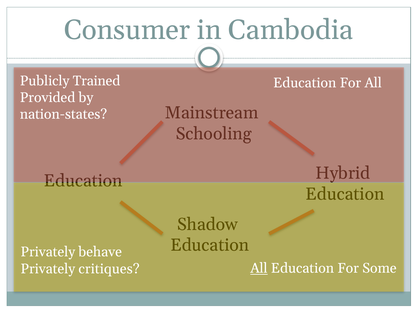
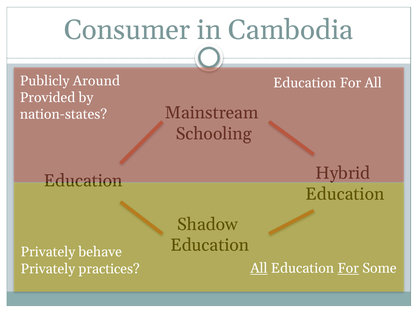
Trained: Trained -> Around
For at (348, 269) underline: none -> present
critiques: critiques -> practices
